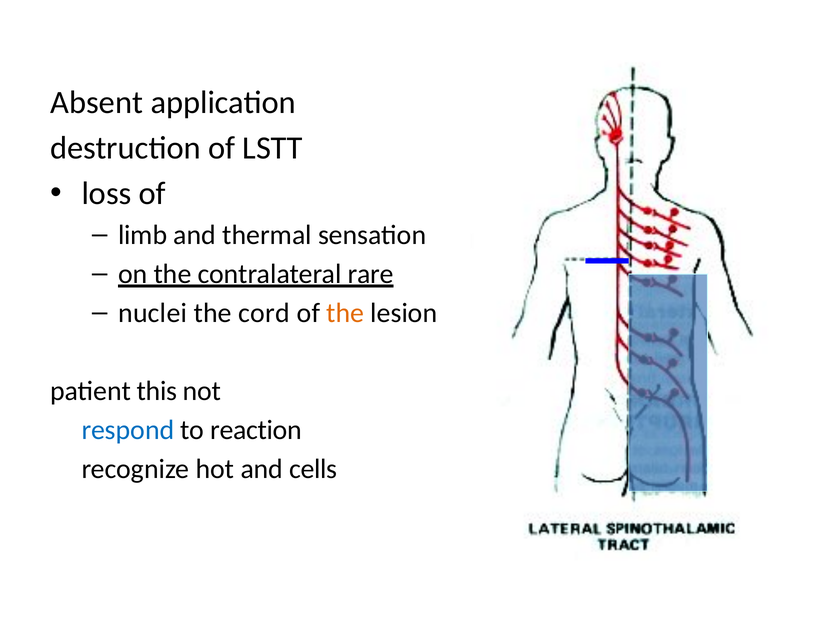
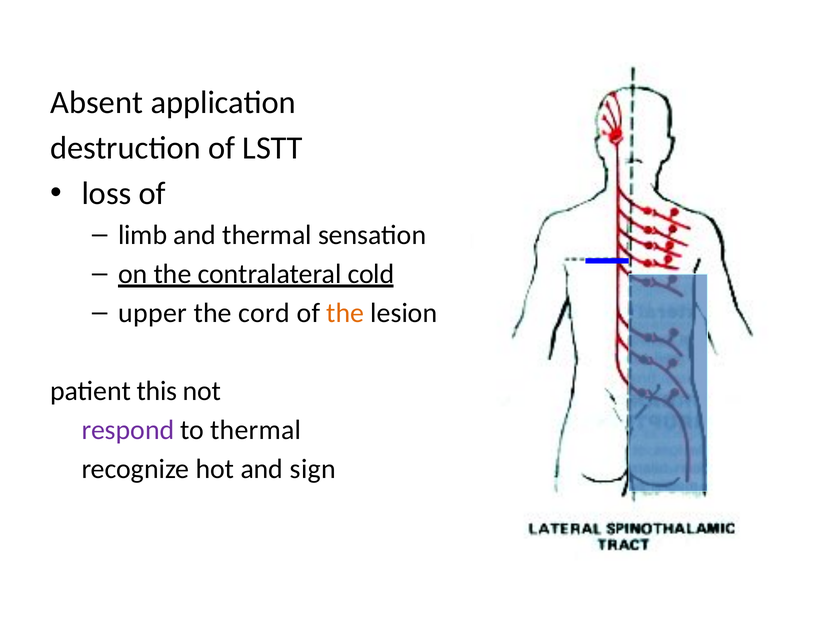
rare: rare -> cold
nuclei: nuclei -> upper
respond colour: blue -> purple
to reaction: reaction -> thermal
cells: cells -> sign
